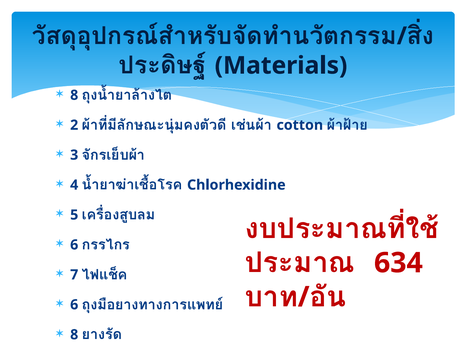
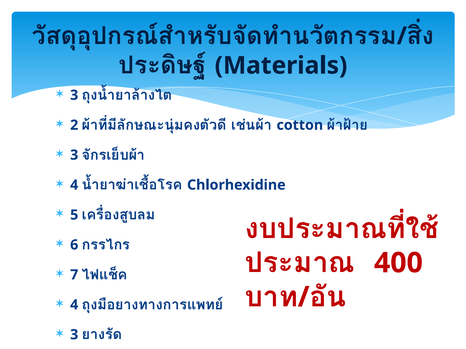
8 at (74, 95): 8 -> 3
634: 634 -> 400
6 at (74, 305): 6 -> 4
8 at (74, 335): 8 -> 3
